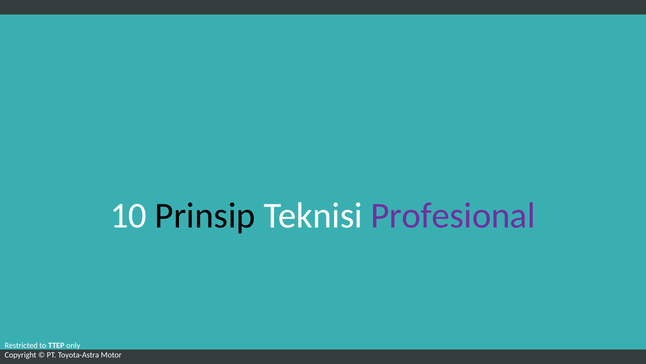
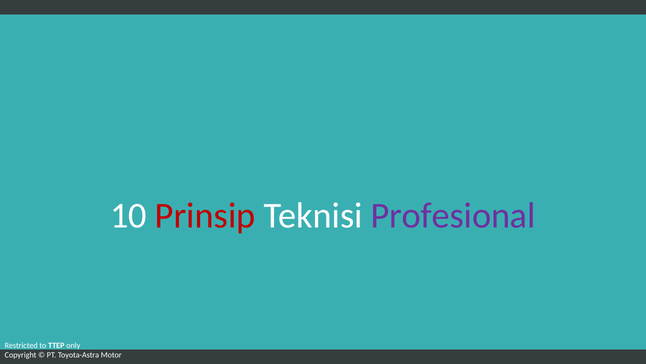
Prinsip colour: black -> red
